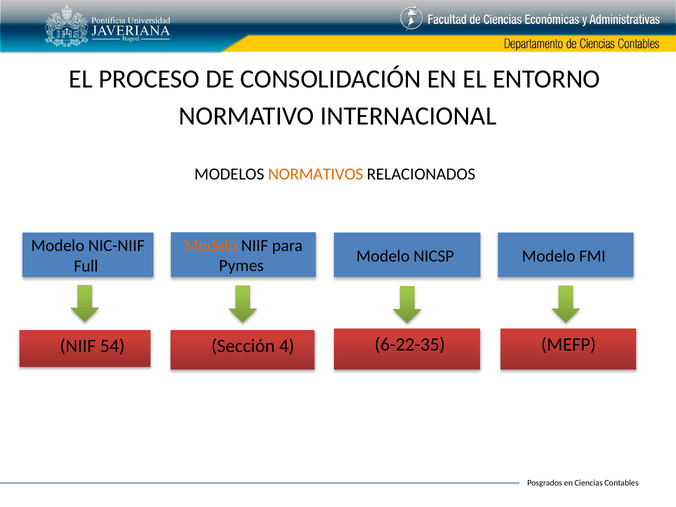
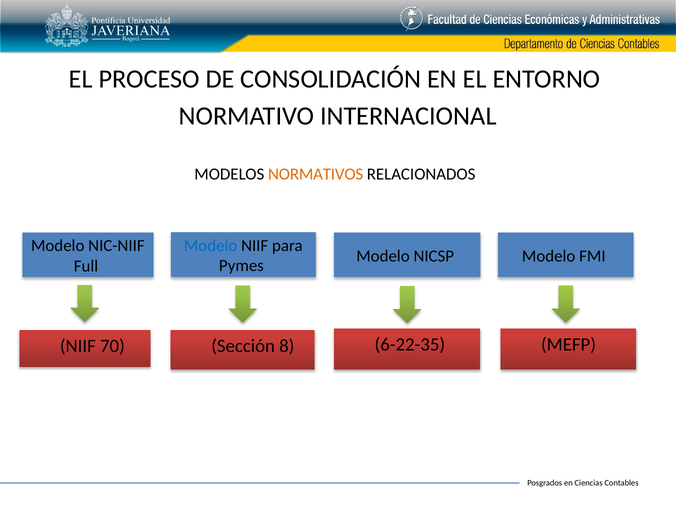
Modelo at (211, 246) colour: orange -> blue
54: 54 -> 70
4: 4 -> 8
